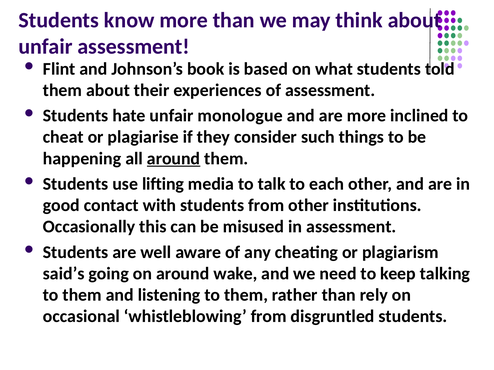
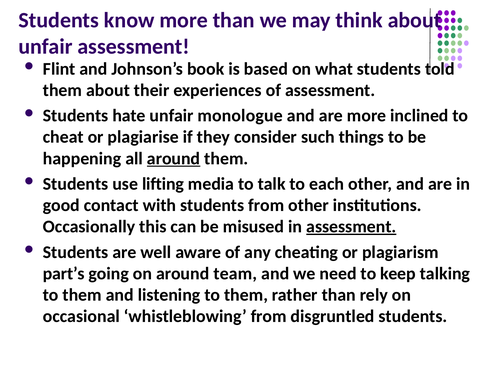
assessment at (351, 227) underline: none -> present
said’s: said’s -> part’s
wake: wake -> team
